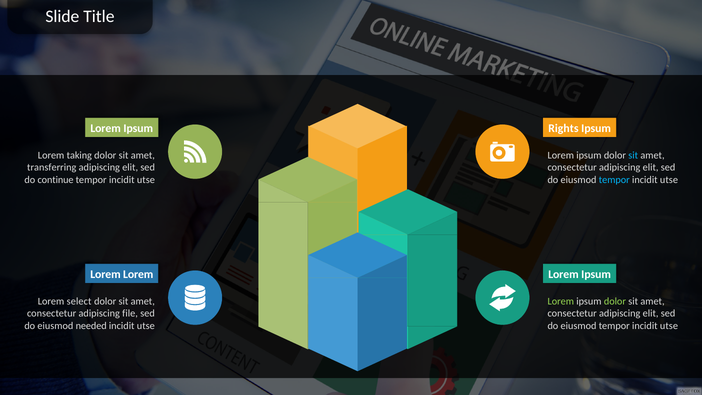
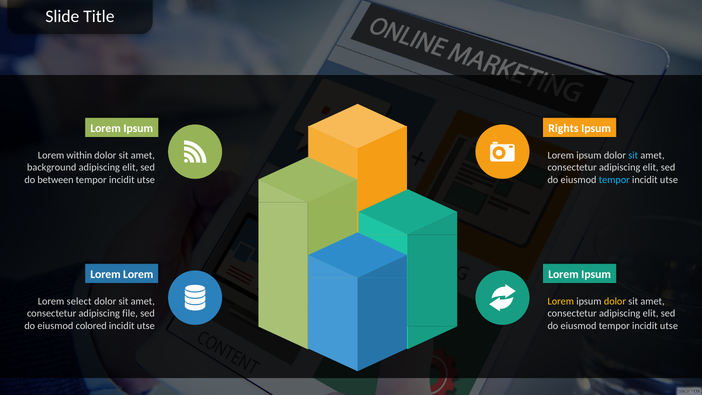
taking: taking -> within
transferring: transferring -> background
continue: continue -> between
Lorem at (561, 301) colour: light green -> yellow
dolor at (615, 301) colour: light green -> yellow
needed: needed -> colored
